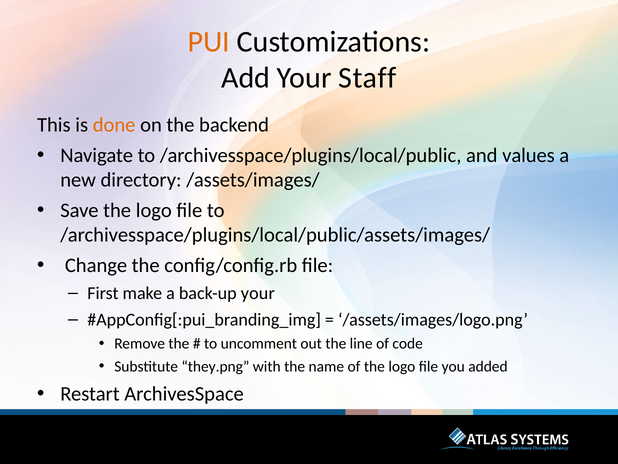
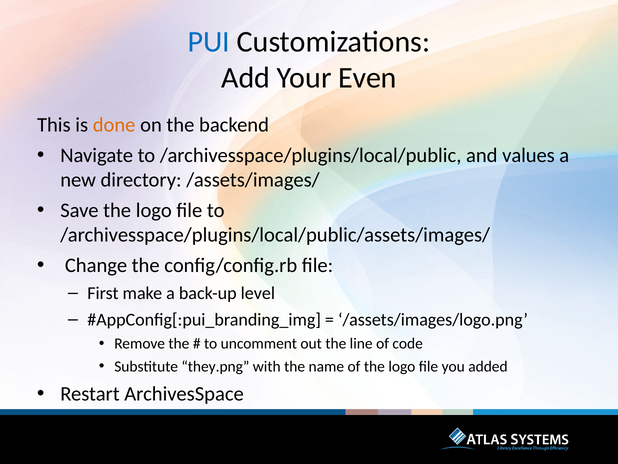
PUI colour: orange -> blue
Staff: Staff -> Even
back-up your: your -> level
